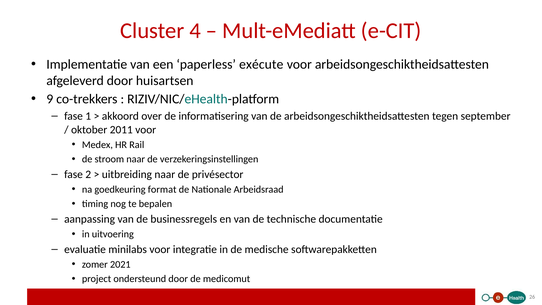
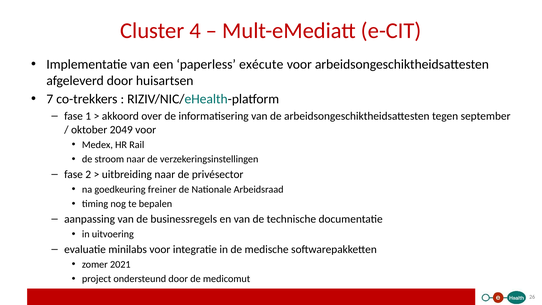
9: 9 -> 7
2011: 2011 -> 2049
format: format -> freiner
